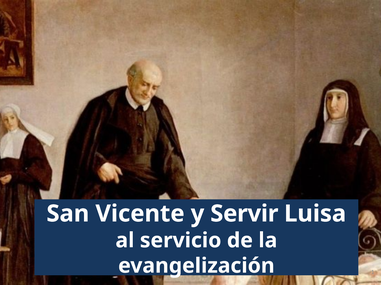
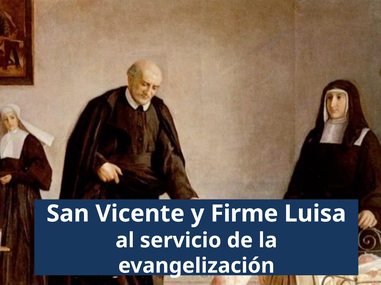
Servir: Servir -> Firme
